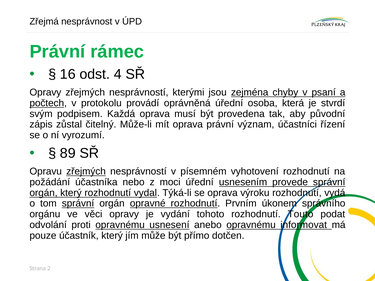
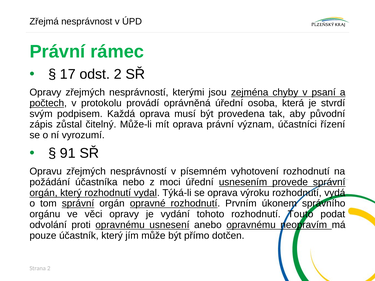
16: 16 -> 17
odst 4: 4 -> 2
89: 89 -> 91
zřejmých at (86, 172) underline: present -> none
informovat: informovat -> neopravím
